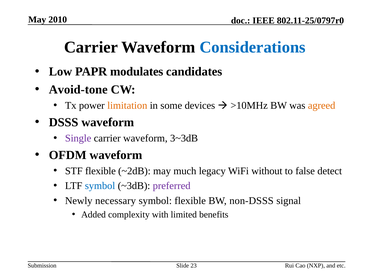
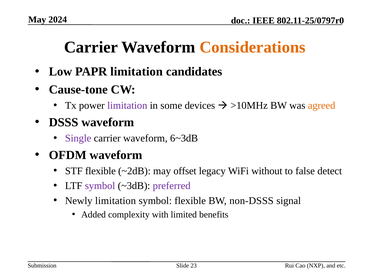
2010: 2010 -> 2024
Considerations colour: blue -> orange
PAPR modulates: modulates -> limitation
Avoid-tone: Avoid-tone -> Cause-tone
limitation at (127, 106) colour: orange -> purple
3~3dB: 3~3dB -> 6~3dB
much: much -> offset
symbol at (100, 186) colour: blue -> purple
Newly necessary: necessary -> limitation
